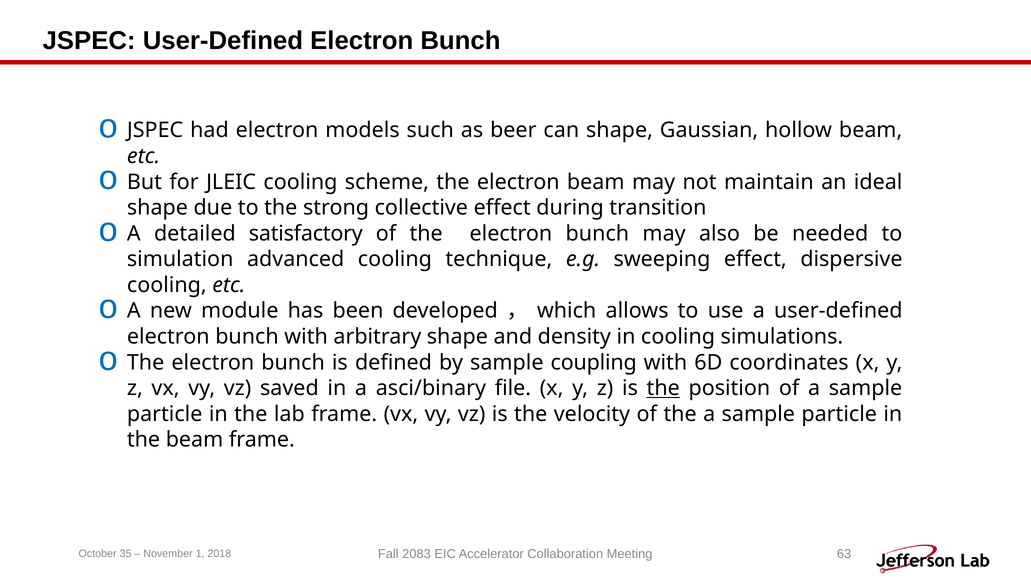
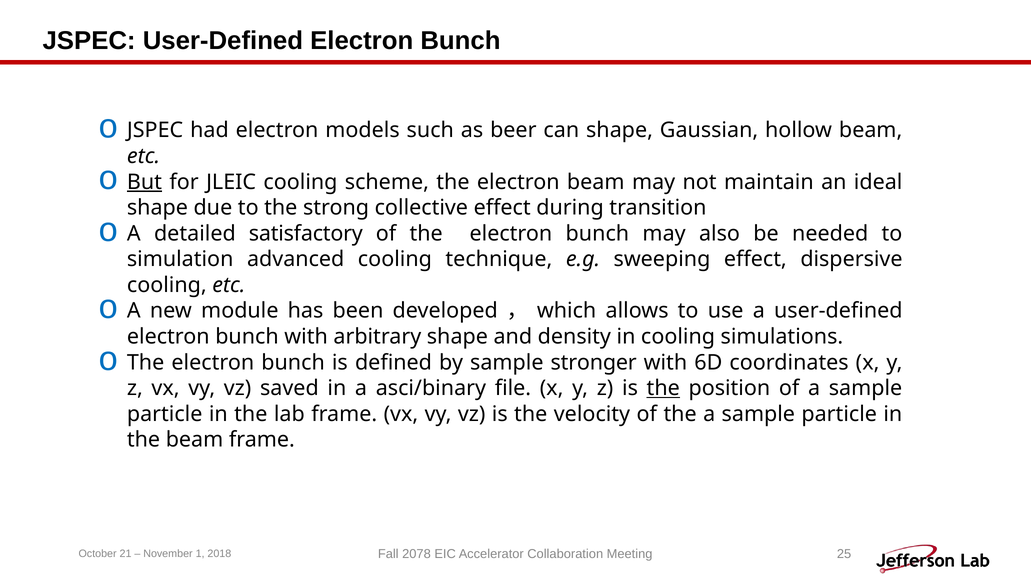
But underline: none -> present
coupling: coupling -> stronger
2083: 2083 -> 2078
63: 63 -> 25
35: 35 -> 21
